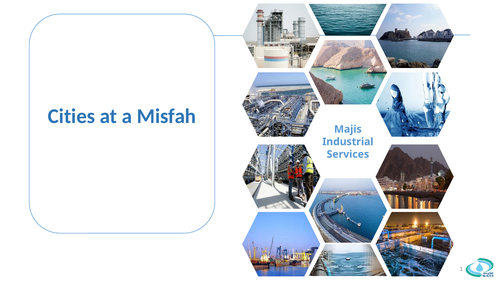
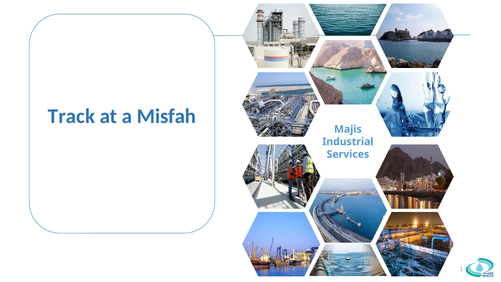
Cities: Cities -> Track
